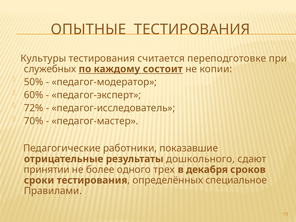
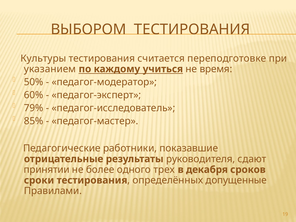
ОПЫТНЫЕ: ОПЫТНЫЕ -> ВЫБОРОМ
служебных: служебных -> указанием
состоит: состоит -> учиться
копии: копии -> время
72%: 72% -> 79%
70%: 70% -> 85%
дошкольного: дошкольного -> руководителя
специальное: специальное -> допущенные
